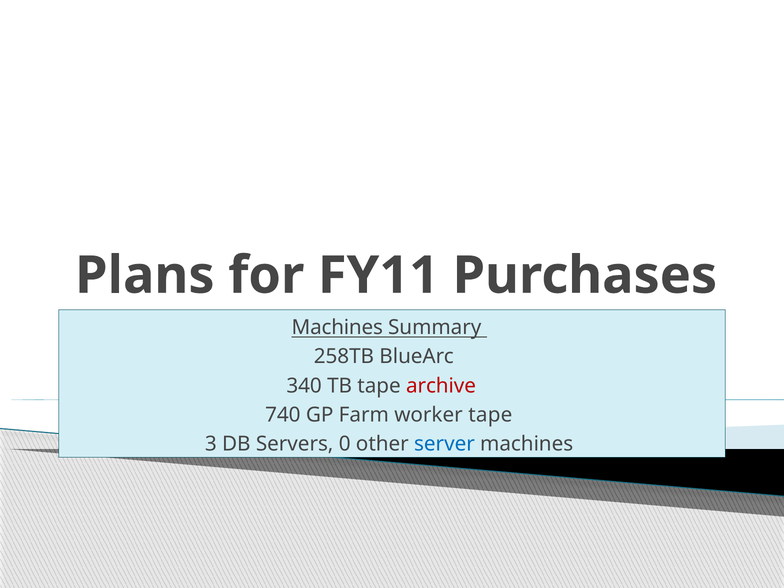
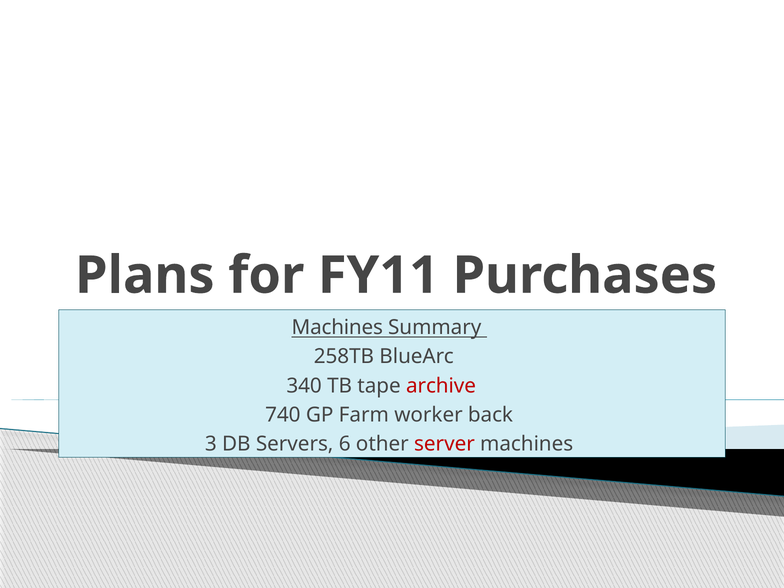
worker tape: tape -> back
0: 0 -> 6
server colour: blue -> red
